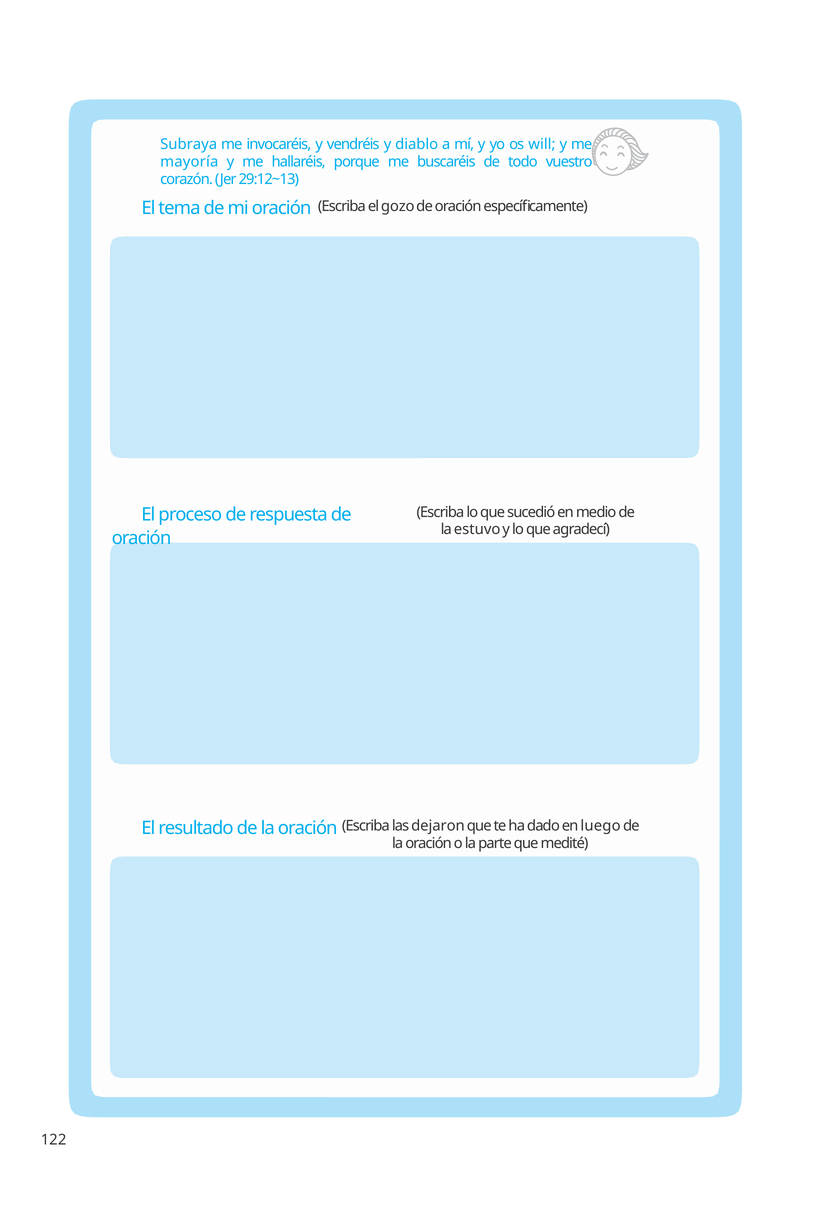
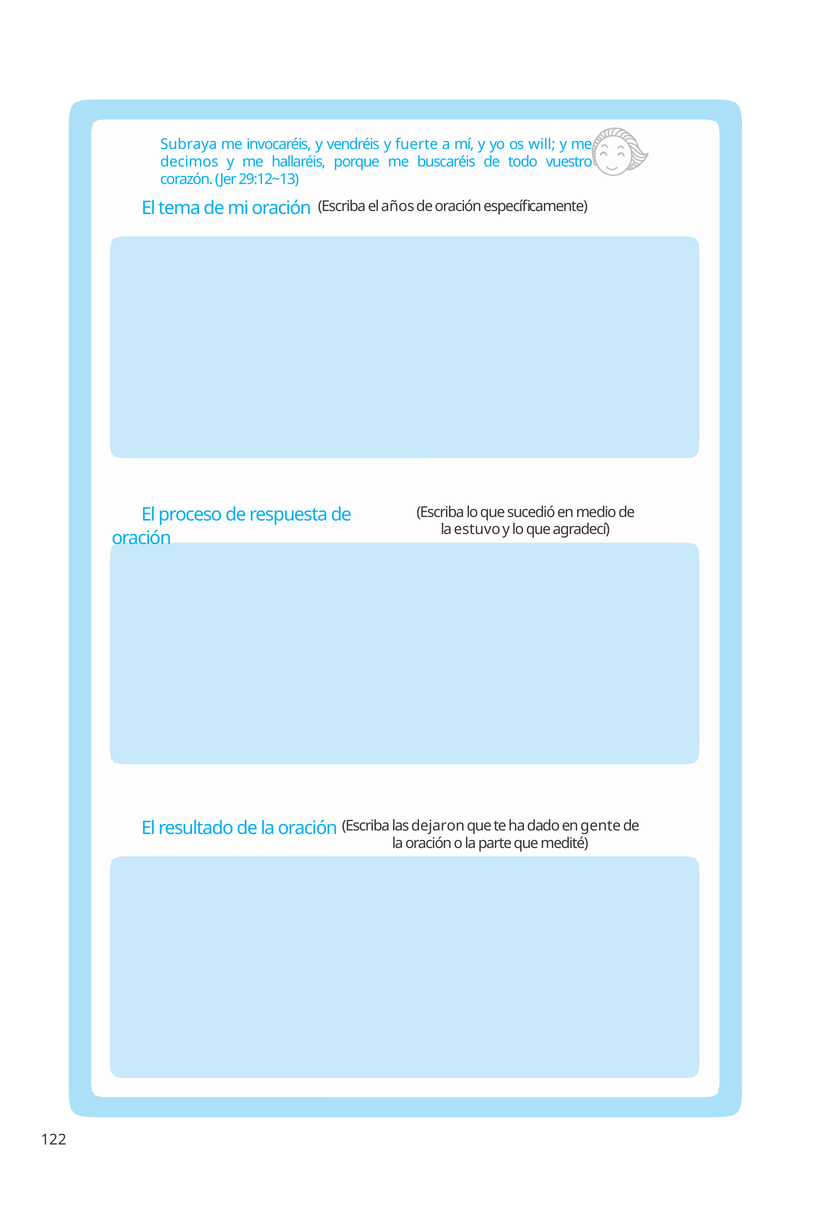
diablo: diablo -> fuerte
mayoría: mayoría -> decimos
gozo: gozo -> años
luego: luego -> gente
